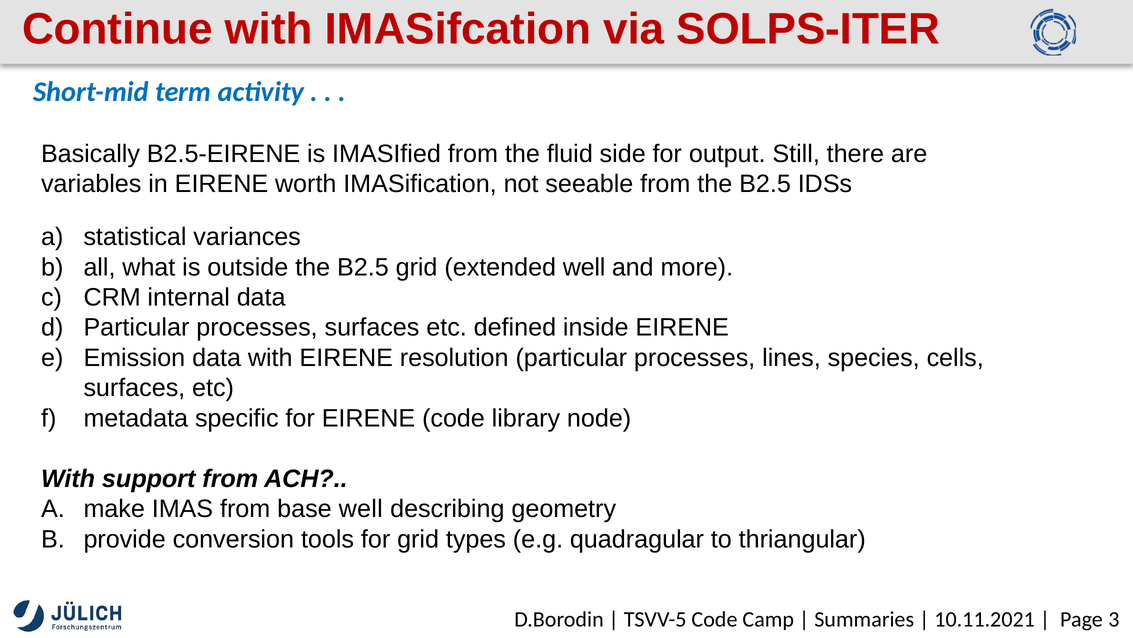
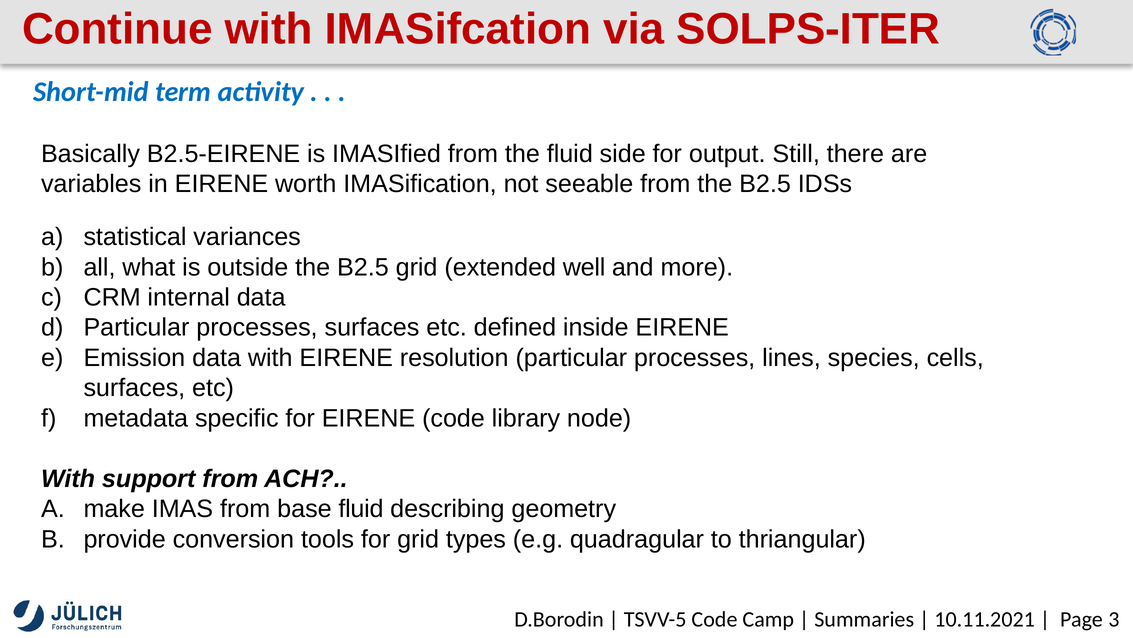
base well: well -> fluid
